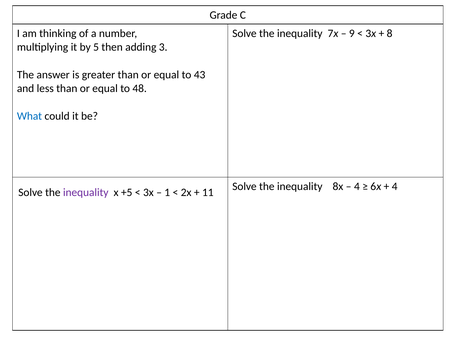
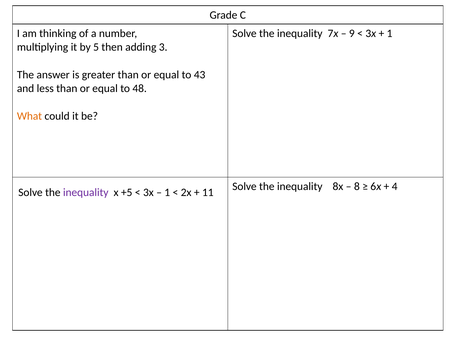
8 at (390, 33): 8 -> 1
What colour: blue -> orange
4 at (357, 187): 4 -> 8
